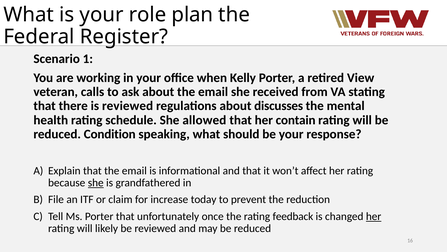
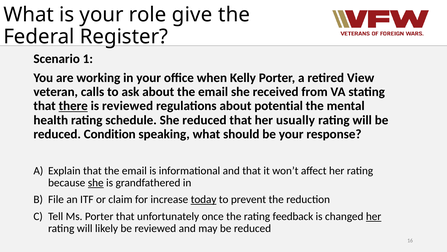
plan: plan -> give
there underline: none -> present
discusses: discusses -> potential
She allowed: allowed -> reduced
contain: contain -> usually
today underline: none -> present
